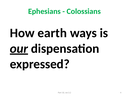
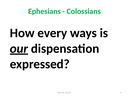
earth: earth -> every
